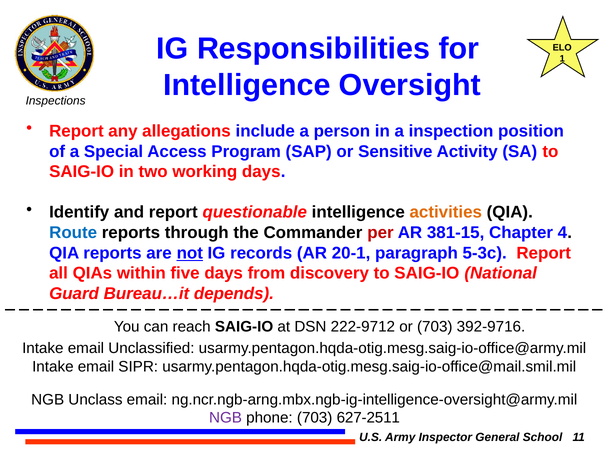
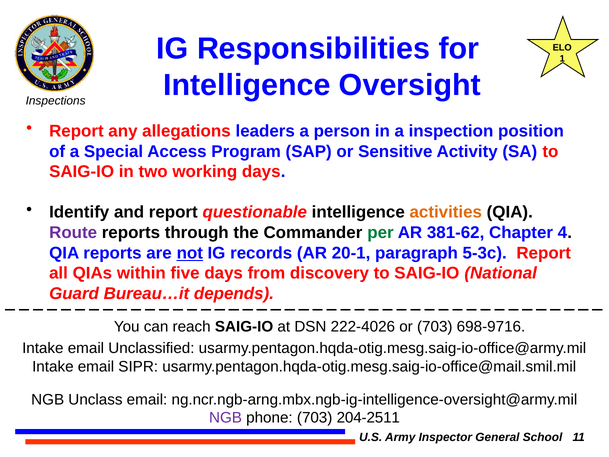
include: include -> leaders
Route colour: blue -> purple
per colour: red -> green
381-15: 381-15 -> 381-62
222-9712: 222-9712 -> 222-4026
392-9716: 392-9716 -> 698-9716
627-2511: 627-2511 -> 204-2511
